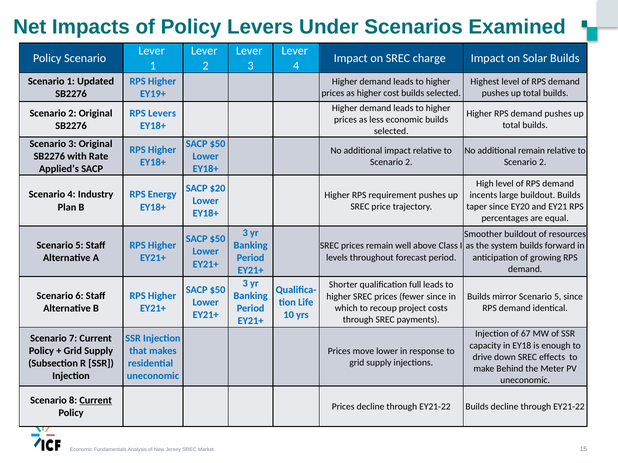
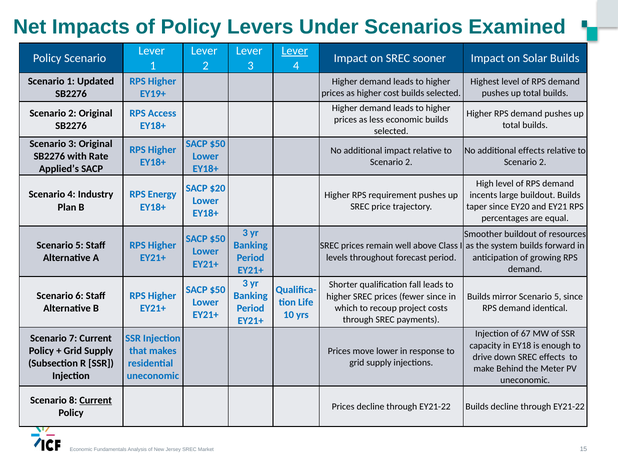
Lever at (295, 51) underline: none -> present
charge: charge -> sooner
RPS Levers: Levers -> Access
additional remain: remain -> effects
full: full -> fall
